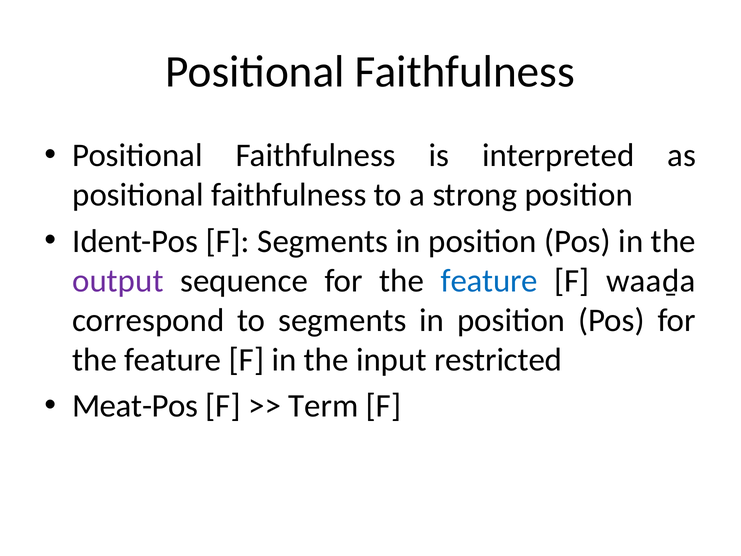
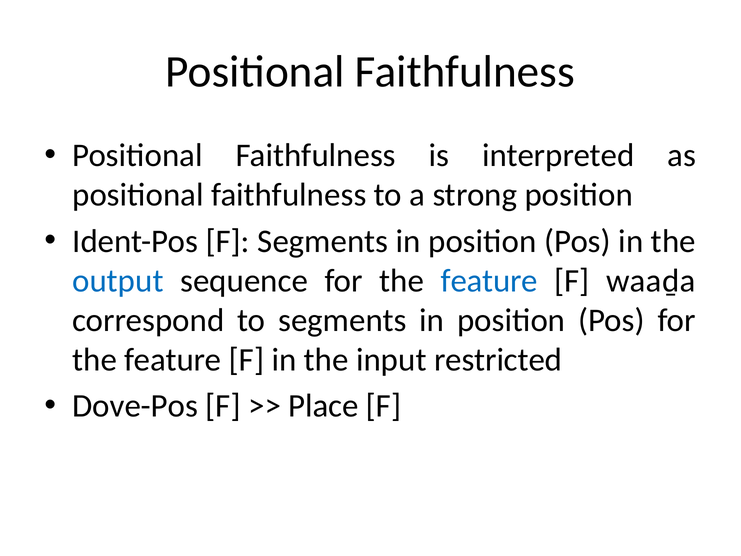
output colour: purple -> blue
Meat-Pos: Meat-Pos -> Dove-Pos
Term: Term -> Place
